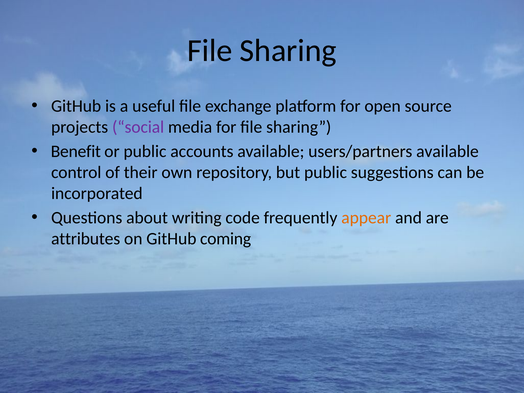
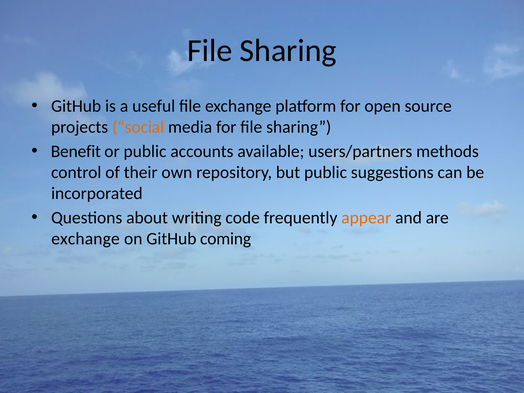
social colour: purple -> orange
users/partners available: available -> methods
attributes at (86, 239): attributes -> exchange
